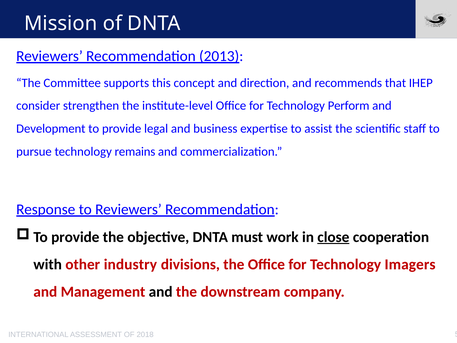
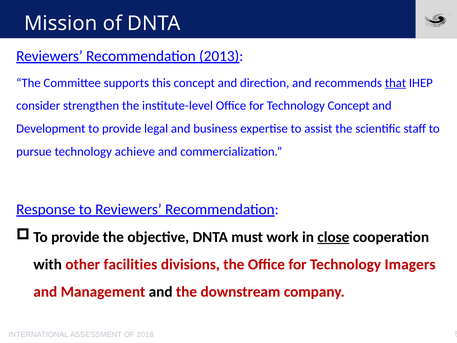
that underline: none -> present
Technology Perform: Perform -> Concept
remains: remains -> achieve
industry: industry -> facilities
